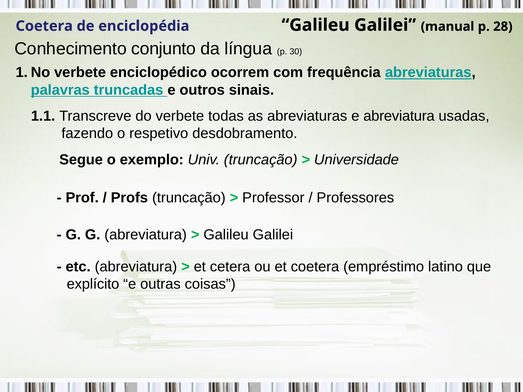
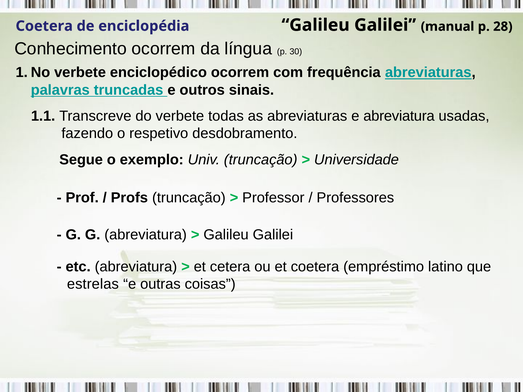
Conhecimento conjunto: conjunto -> ocorrem
explícito: explícito -> estrelas
